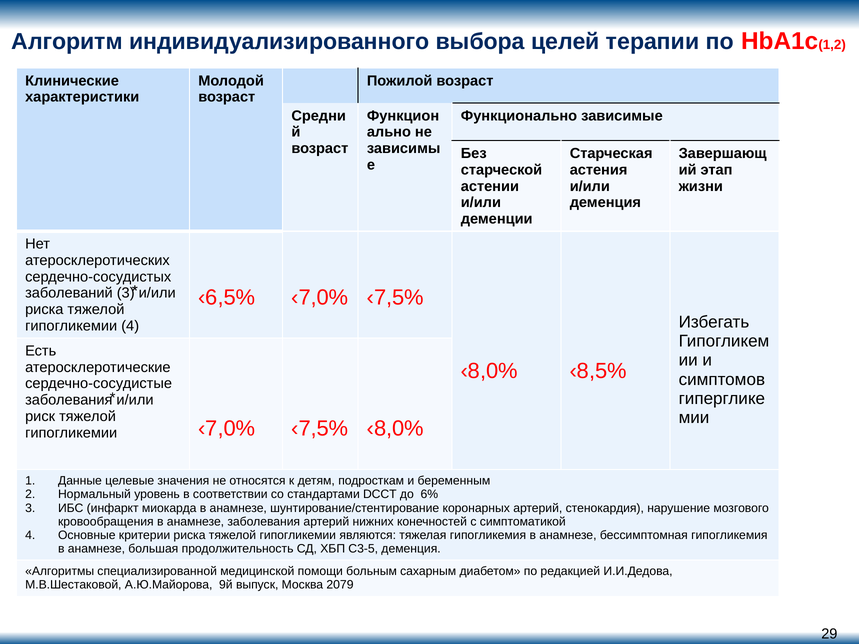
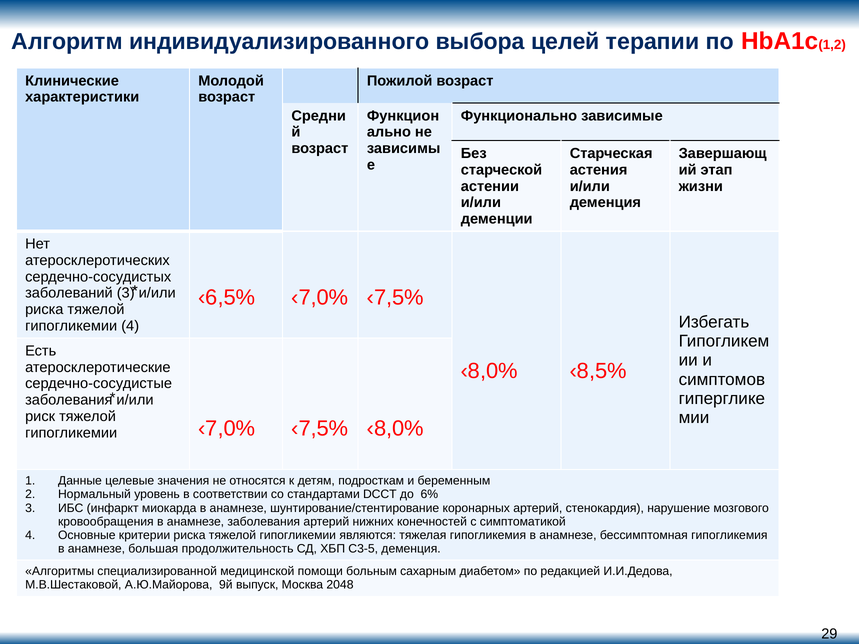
2079: 2079 -> 2048
